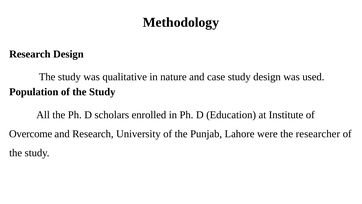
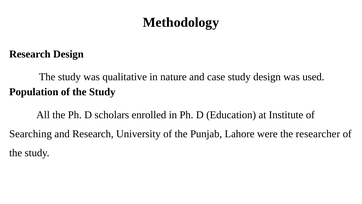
Overcome: Overcome -> Searching
